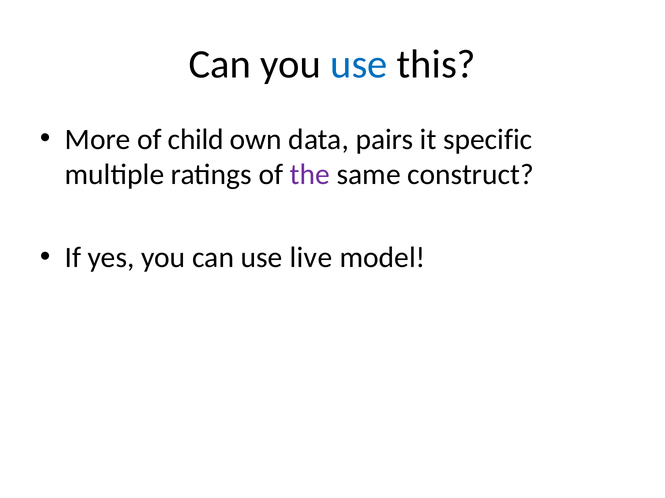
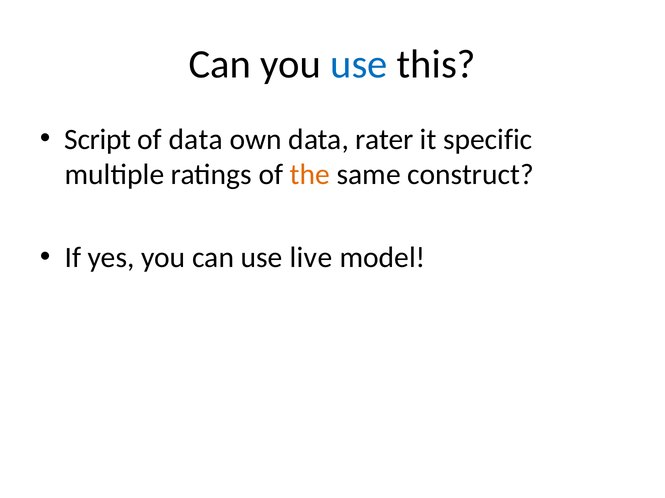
More: More -> Script
of child: child -> data
pairs: pairs -> rater
the colour: purple -> orange
